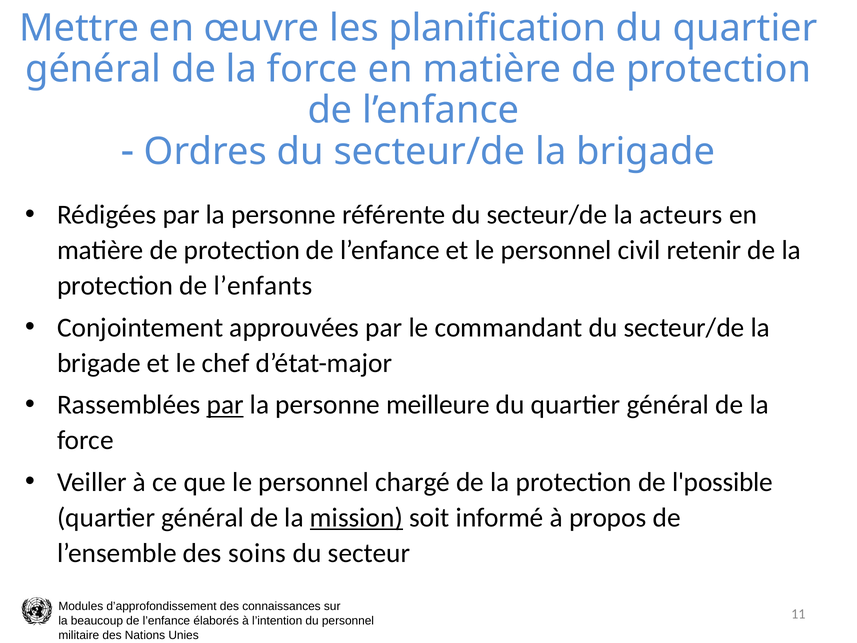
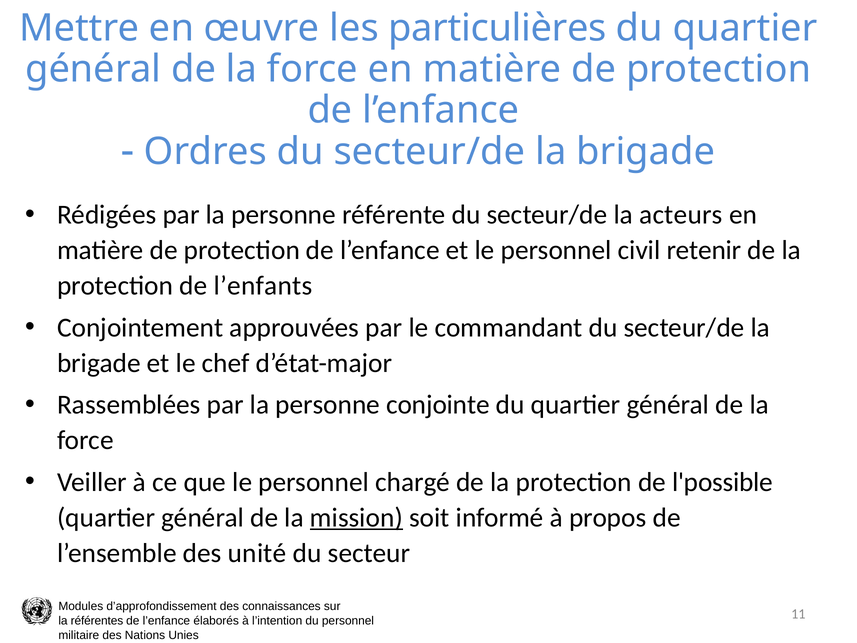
planification: planification -> particulières
par at (225, 405) underline: present -> none
meilleure: meilleure -> conjointe
soins: soins -> unité
beaucoup: beaucoup -> référentes
